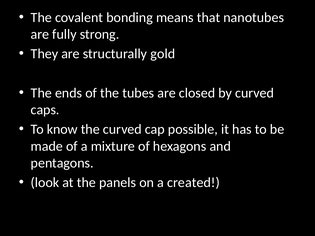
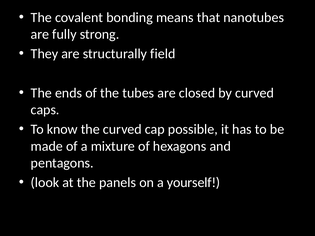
gold: gold -> field
created: created -> yourself
